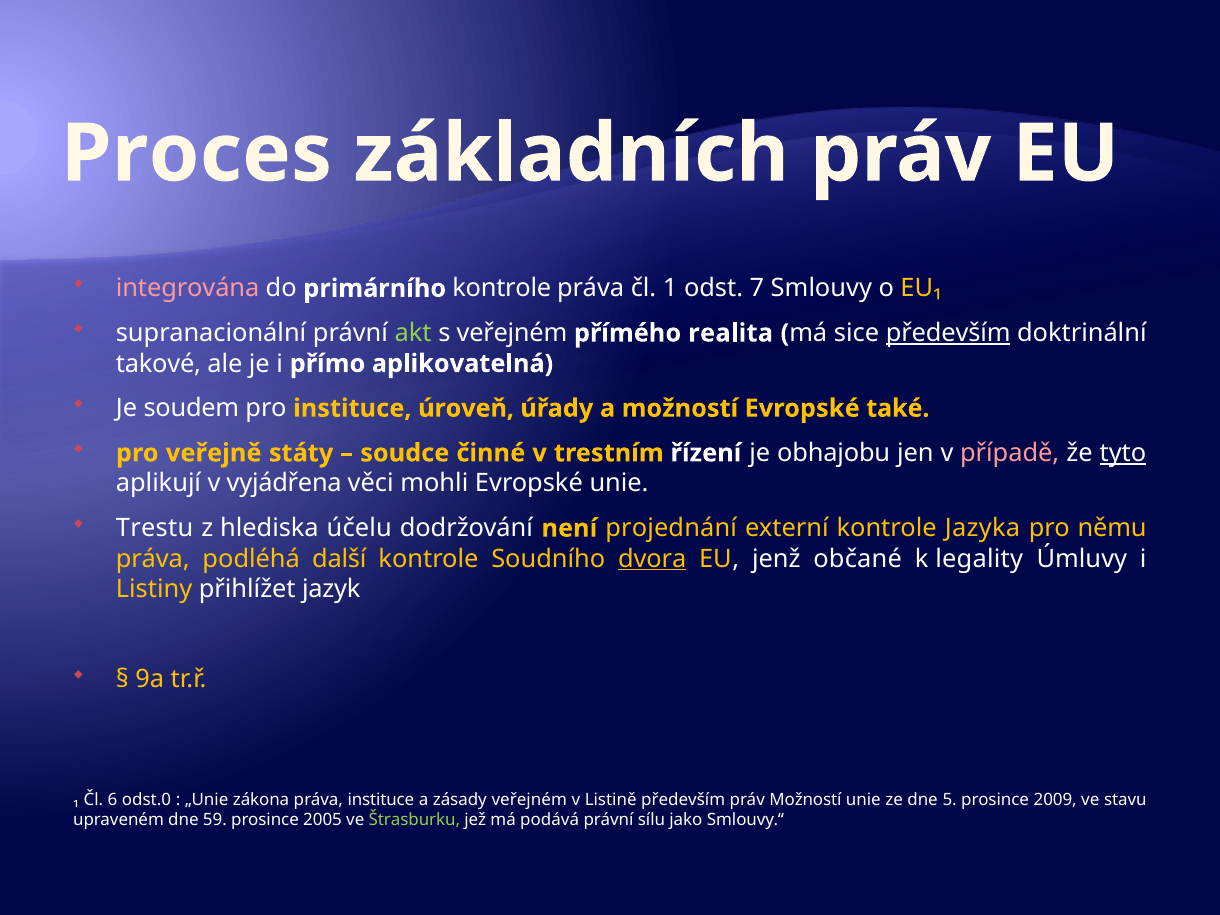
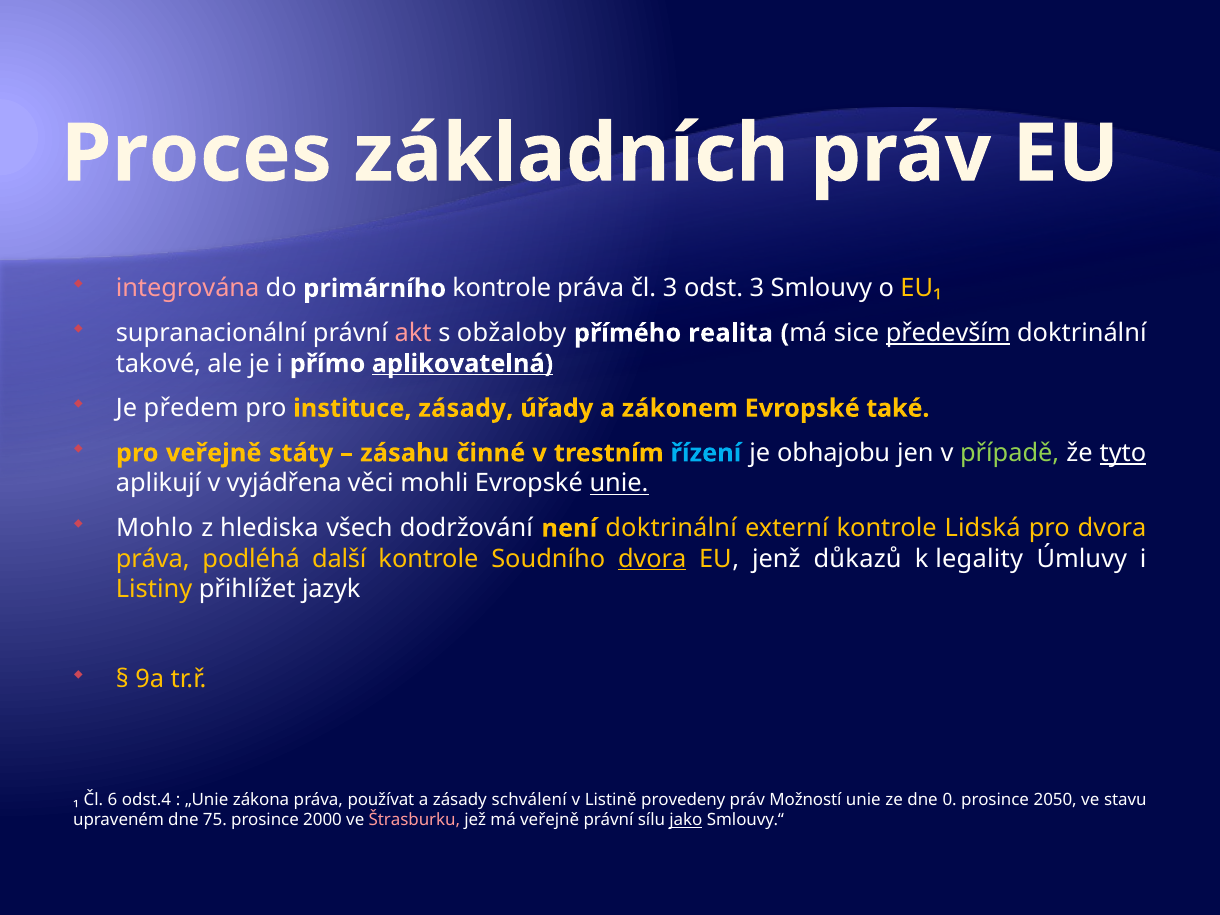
čl 1: 1 -> 3
odst 7: 7 -> 3
akt colour: light green -> pink
s veřejném: veřejném -> obžaloby
aplikovatelná underline: none -> present
soudem: soudem -> předem
instituce úroveň: úroveň -> zásady
a možností: možností -> zákonem
soudce: soudce -> zásahu
řízení colour: white -> light blue
případě colour: pink -> light green
unie at (619, 484) underline: none -> present
Trestu: Trestu -> Mohlo
účelu: účelu -> všech
není projednání: projednání -> doktrinální
Jazyka: Jazyka -> Lidská
pro němu: němu -> dvora
občané: občané -> důkazů
odst.0: odst.0 -> odst.4
práva instituce: instituce -> používat
zásady veřejném: veřejném -> schválení
Listině především: především -> provedeny
5: 5 -> 0
2009: 2009 -> 2050
59: 59 -> 75
2005: 2005 -> 2000
Štrasburku colour: light green -> pink
má podává: podává -> veřejně
jako underline: none -> present
